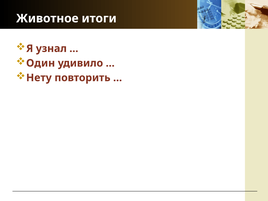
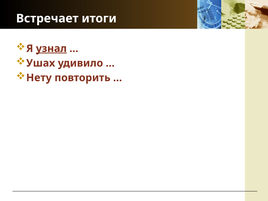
Животное: Животное -> Встречает
узнал underline: none -> present
Один: Один -> Ушах
